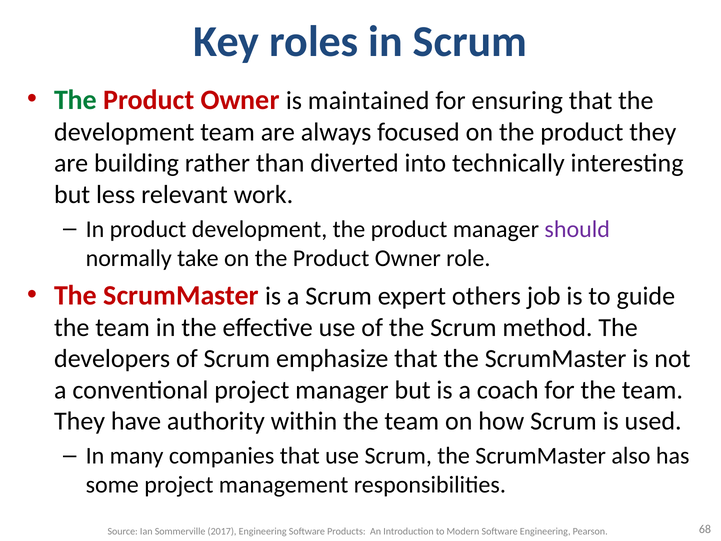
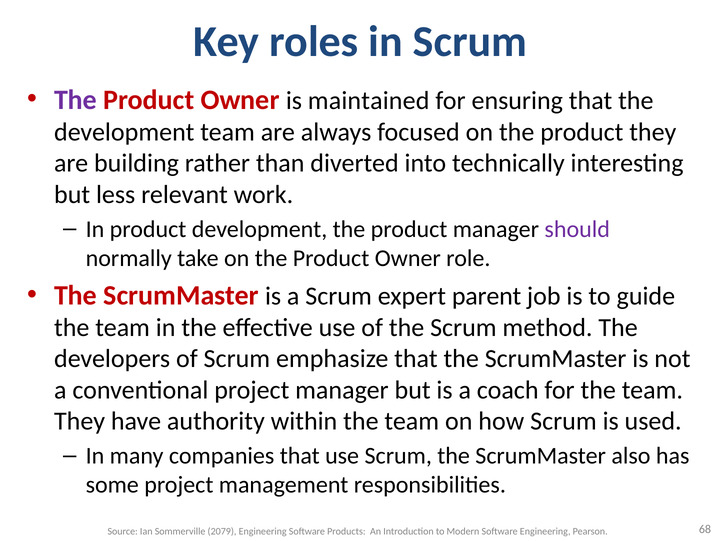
The at (76, 100) colour: green -> purple
others: others -> parent
2017: 2017 -> 2079
